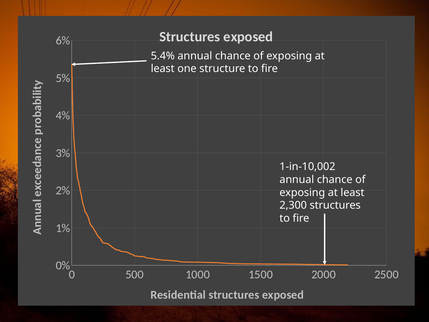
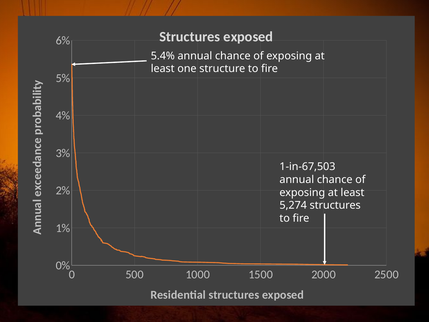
1-in-10,002: 1-in-10,002 -> 1-in-67,503
2,300: 2,300 -> 5,274
